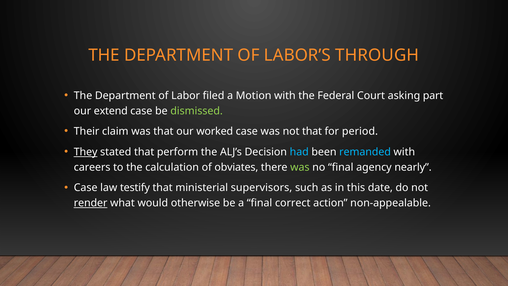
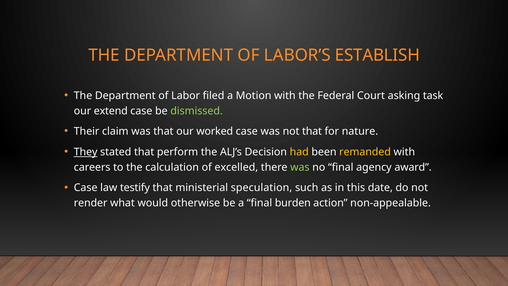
THROUGH: THROUGH -> ESTABLISH
part: part -> task
period: period -> nature
had colour: light blue -> yellow
remanded colour: light blue -> yellow
obviates: obviates -> excelled
nearly: nearly -> award
supervisors: supervisors -> speculation
render underline: present -> none
correct: correct -> burden
